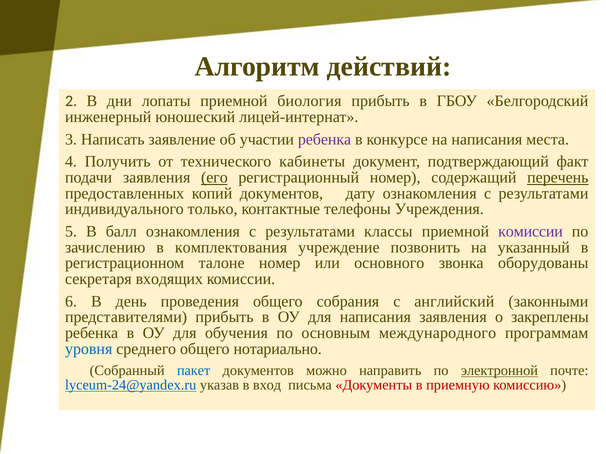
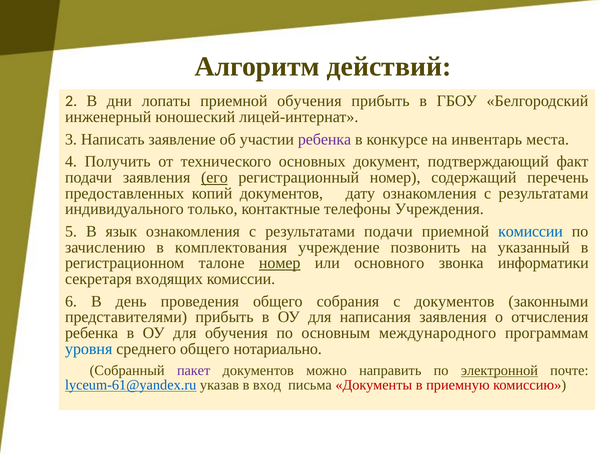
приемной биология: биология -> обучения
на написания: написания -> инвентарь
кабинеты: кабинеты -> основных
перечень underline: present -> none
балл: балл -> язык
результатами классы: классы -> подачи
комиссии at (531, 232) colour: purple -> blue
номер at (280, 264) underline: none -> present
оборудованы: оборудованы -> информатики
с английский: английский -> документов
закреплены: закреплены -> отчисления
пакет colour: blue -> purple
lyceum-24@yandex.ru: lyceum-24@yandex.ru -> lyceum-61@yandex.ru
